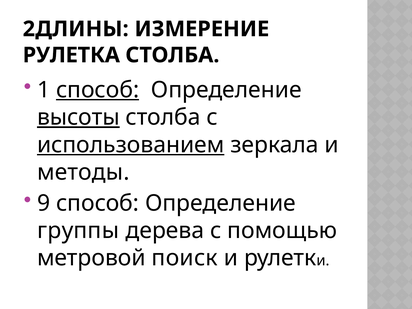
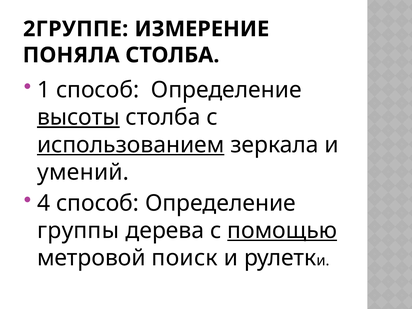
2ДЛИНЫ: 2ДЛИНЫ -> 2ГРУППЕ
РУЛЕТКА: РУЛЕТКА -> ПОНЯЛА
способ at (98, 90) underline: present -> none
методы: методы -> умений
9: 9 -> 4
помощью underline: none -> present
